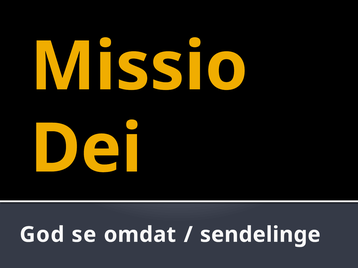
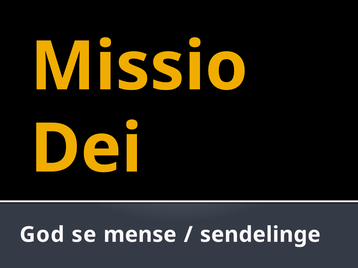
omdat: omdat -> mense
